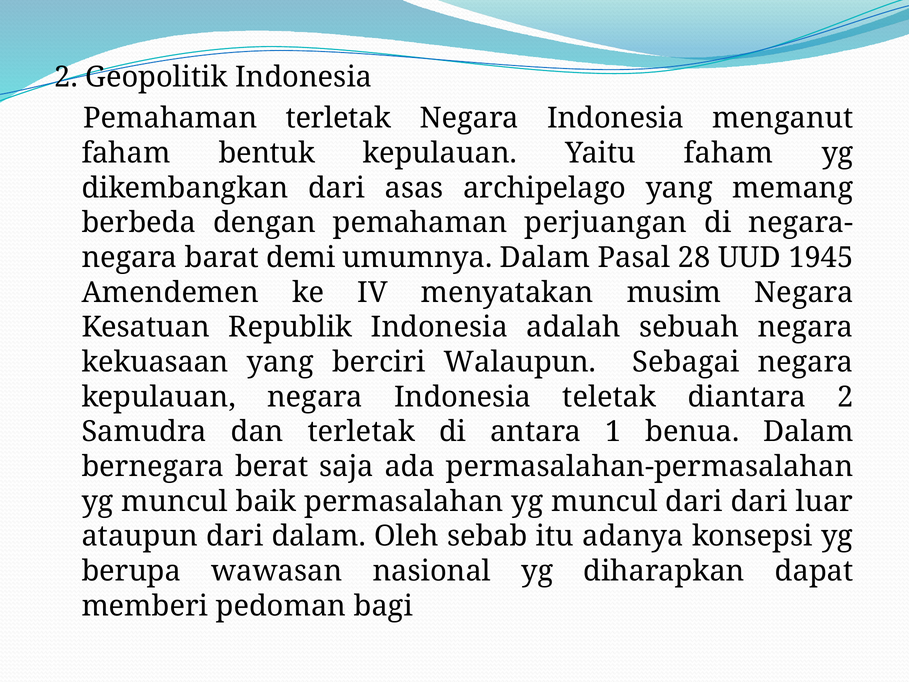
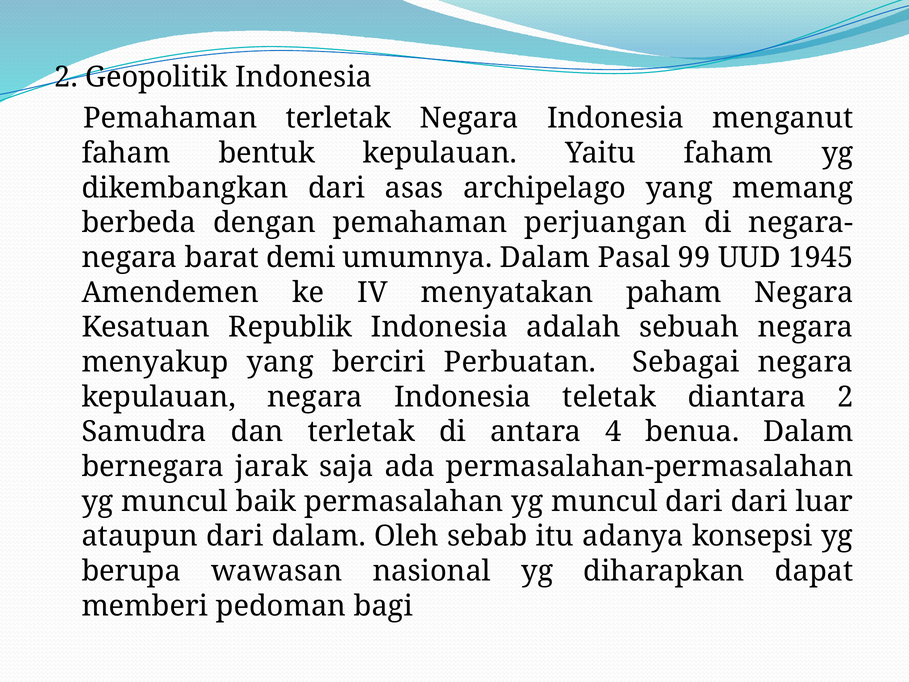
28: 28 -> 99
musim: musim -> paham
kekuasaan: kekuasaan -> menyakup
Walaupun: Walaupun -> Perbuatan
1: 1 -> 4
berat: berat -> jarak
